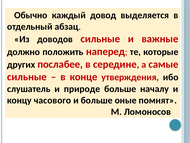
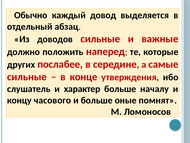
природе: природе -> характер
